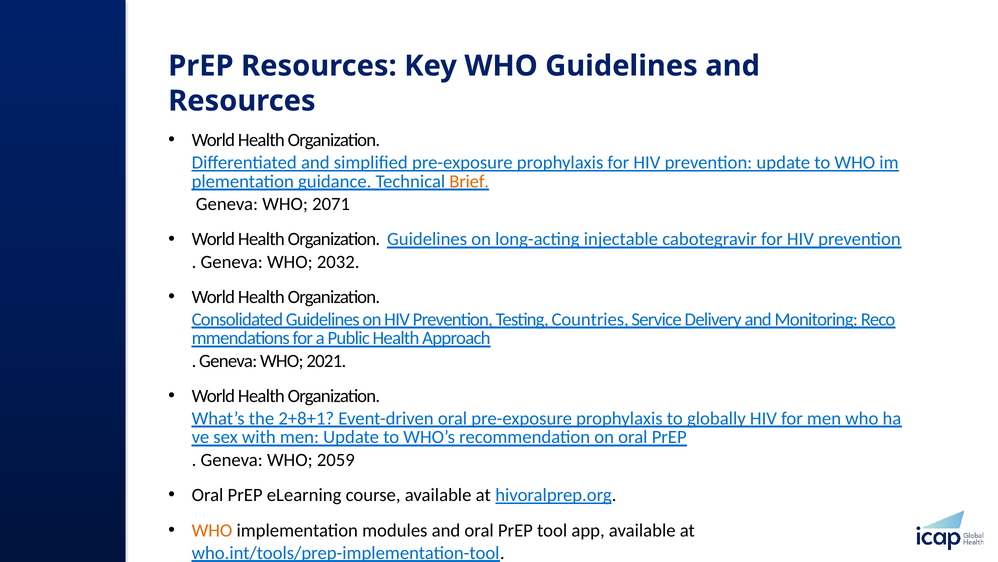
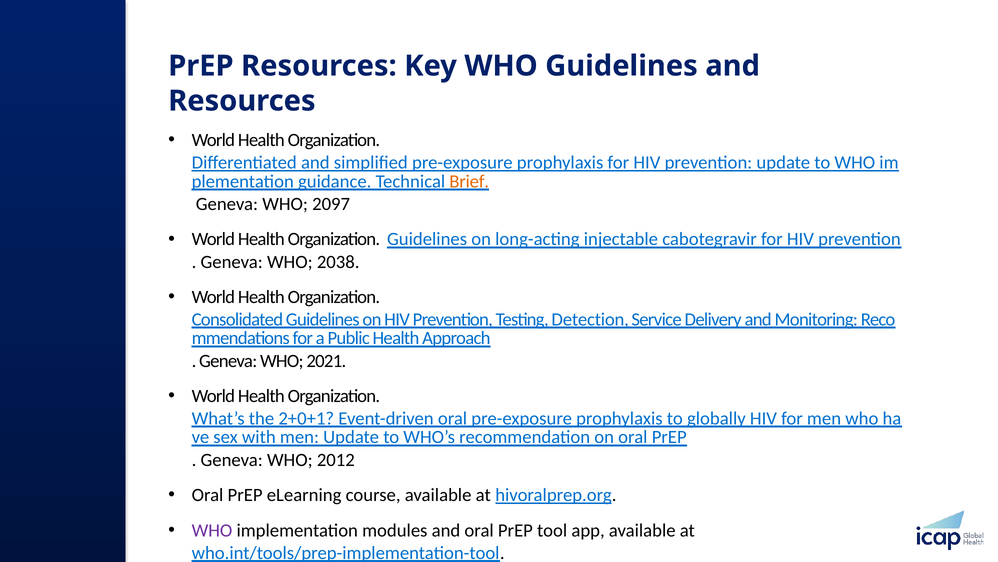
2071: 2071 -> 2097
2032: 2032 -> 2038
Countries: Countries -> Detection
2+8+1: 2+8+1 -> 2+0+1
2059: 2059 -> 2012
WHO at (212, 530) colour: orange -> purple
